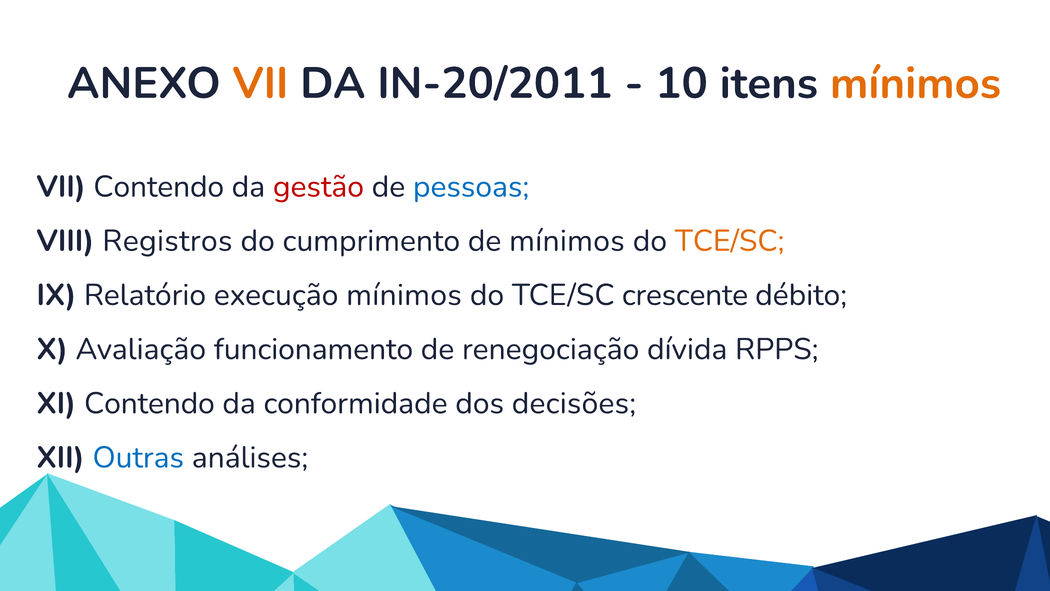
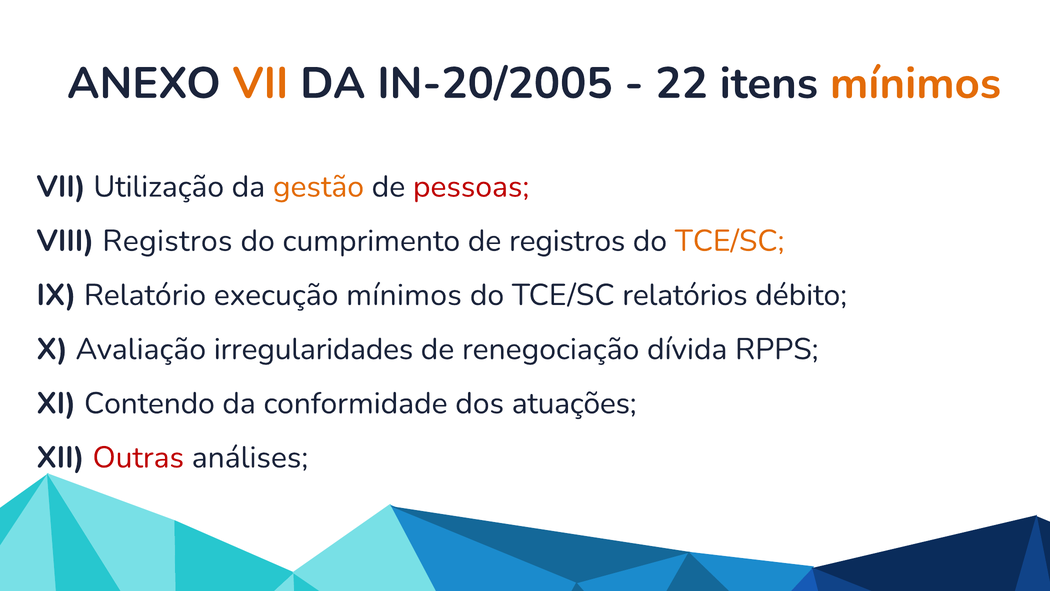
IN-20/2011: IN-20/2011 -> IN-20/2005
10: 10 -> 22
VII Contendo: Contendo -> Utilização
gestão colour: red -> orange
pessoas colour: blue -> red
de mínimos: mínimos -> registros
crescente: crescente -> relatórios
funcionamento: funcionamento -> irregularidades
decisões: decisões -> atuações
Outras colour: blue -> red
